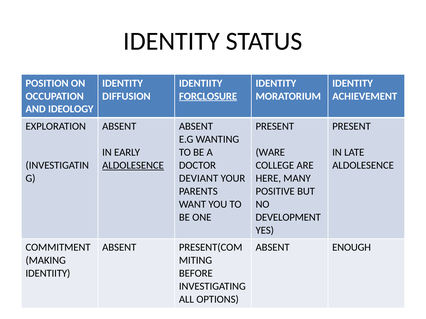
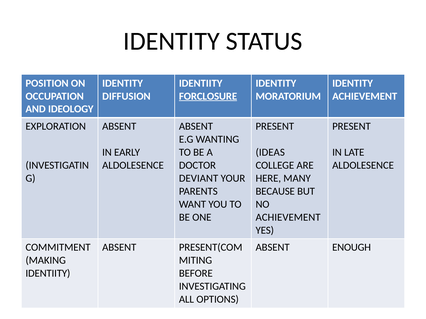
WARE: WARE -> IDEAS
ALDOLESENCE at (133, 166) underline: present -> none
POSITIVE: POSITIVE -> BECAUSE
DEVELOPMENT at (288, 218): DEVELOPMENT -> ACHIEVEMENT
